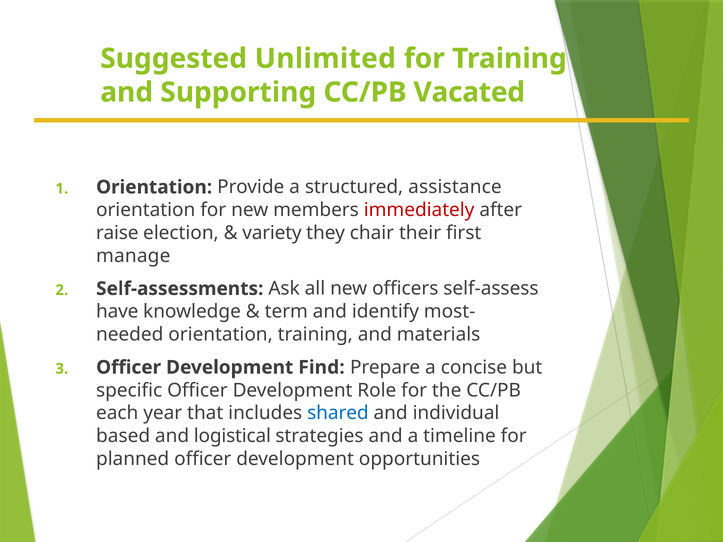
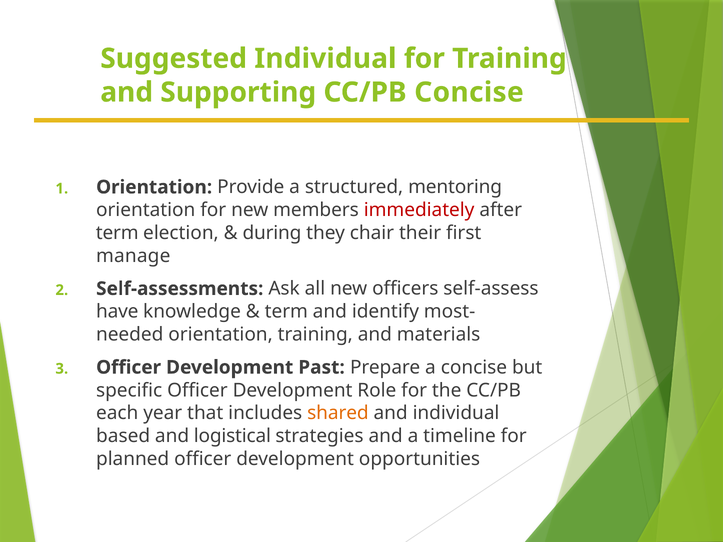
Suggested Unlimited: Unlimited -> Individual
CC/PB Vacated: Vacated -> Concise
assistance: assistance -> mentoring
raise at (117, 233): raise -> term
variety: variety -> during
Find: Find -> Past
shared colour: blue -> orange
